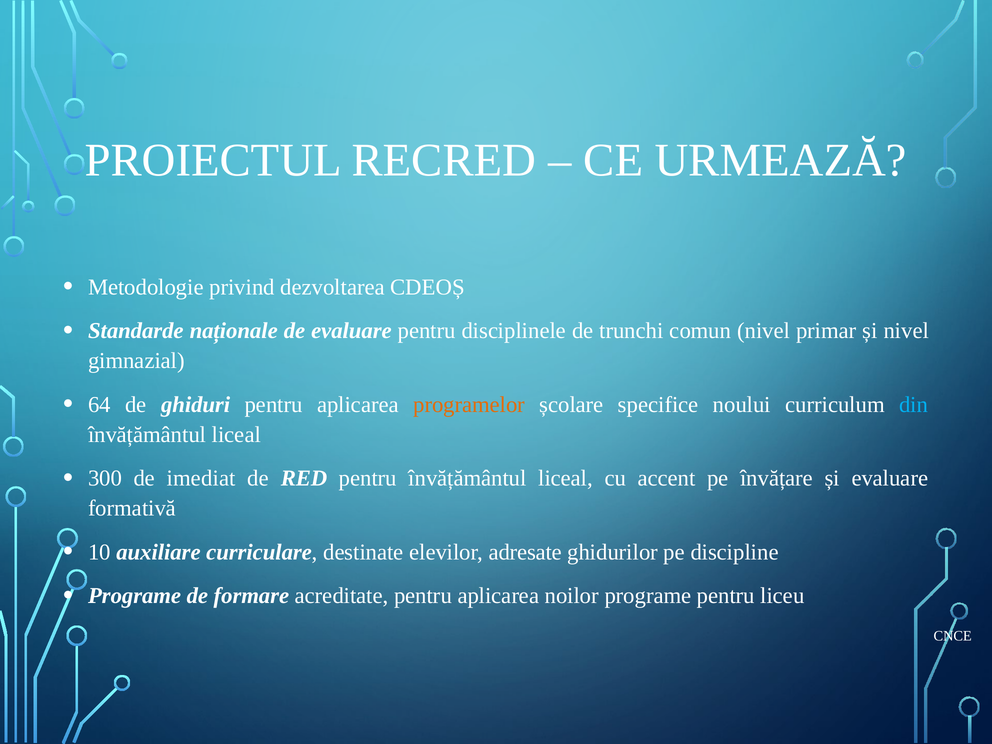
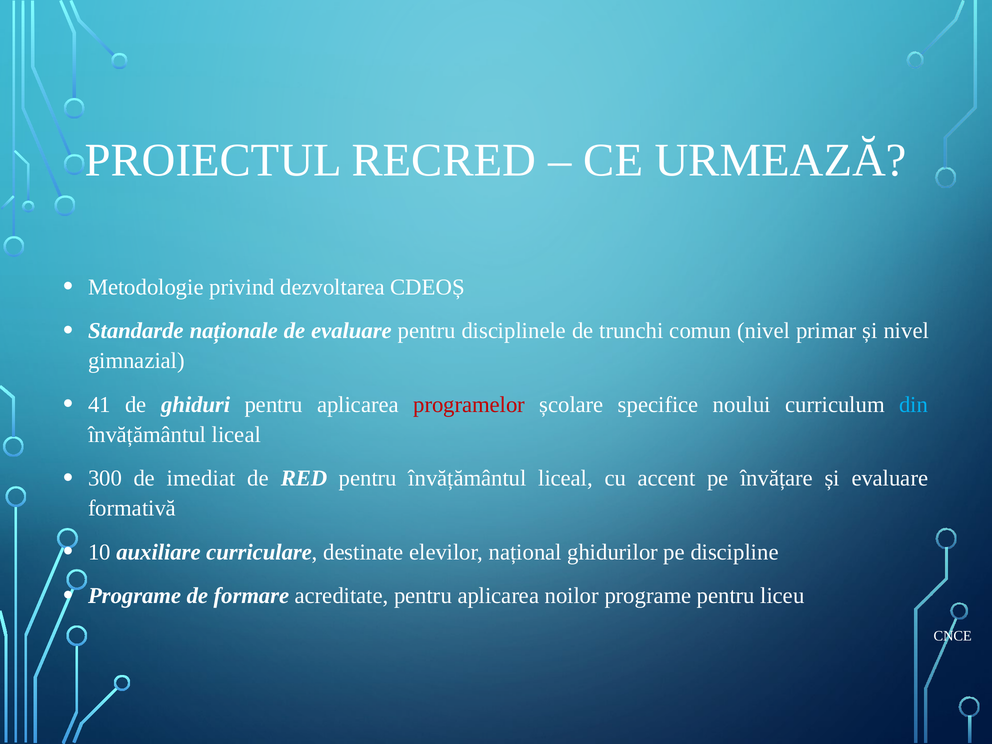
64: 64 -> 41
programelor colour: orange -> red
adresate: adresate -> național
